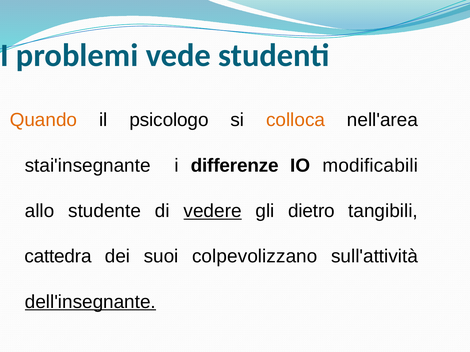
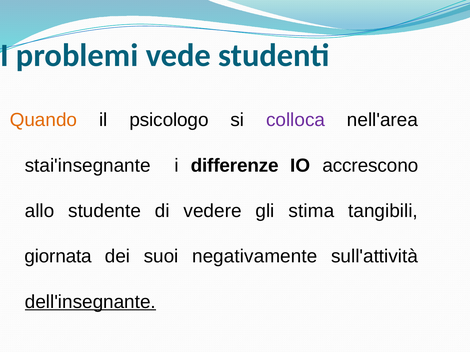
colloca colour: orange -> purple
modificabili: modificabili -> accrescono
vedere underline: present -> none
dietro: dietro -> stima
cattedra: cattedra -> giornata
colpevolizzano: colpevolizzano -> negativamente
